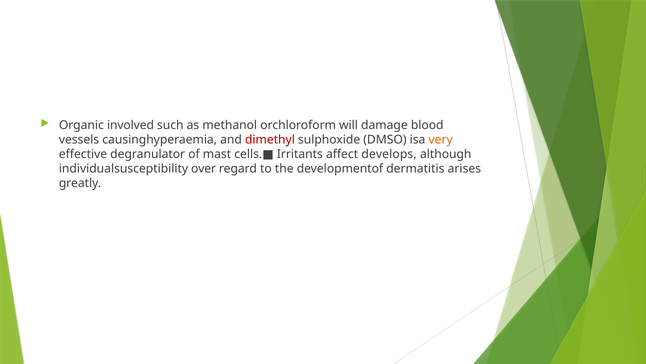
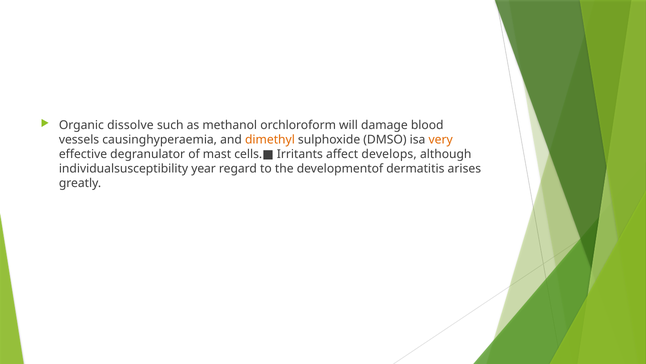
involved: involved -> dissolve
dimethyl colour: red -> orange
over: over -> year
